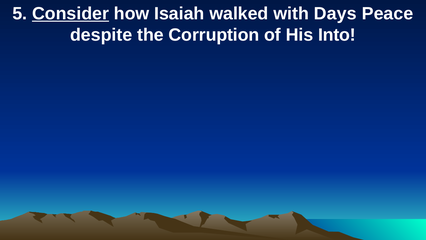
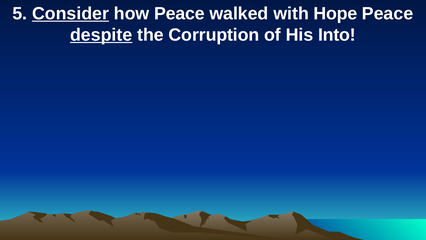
how Isaiah: Isaiah -> Peace
Days: Days -> Hope
despite underline: none -> present
